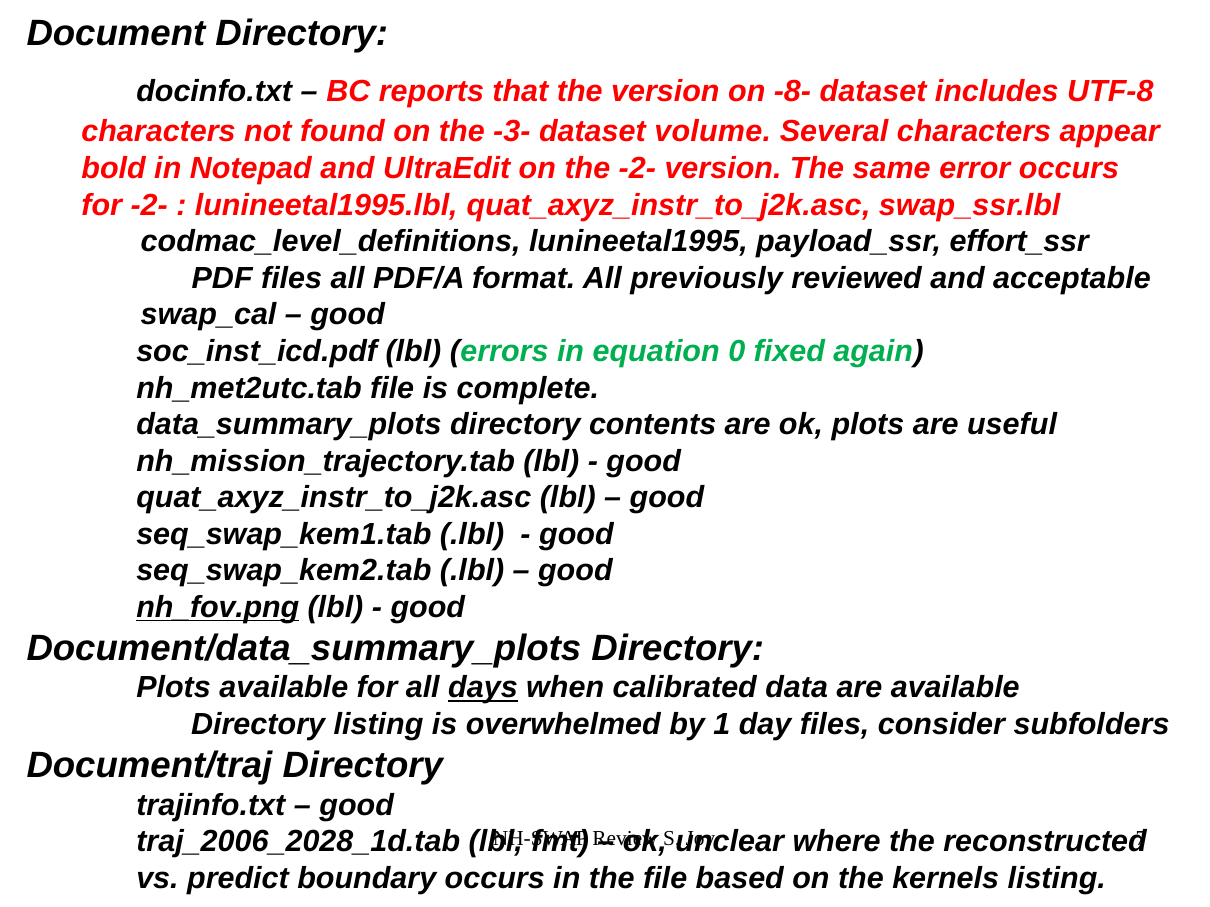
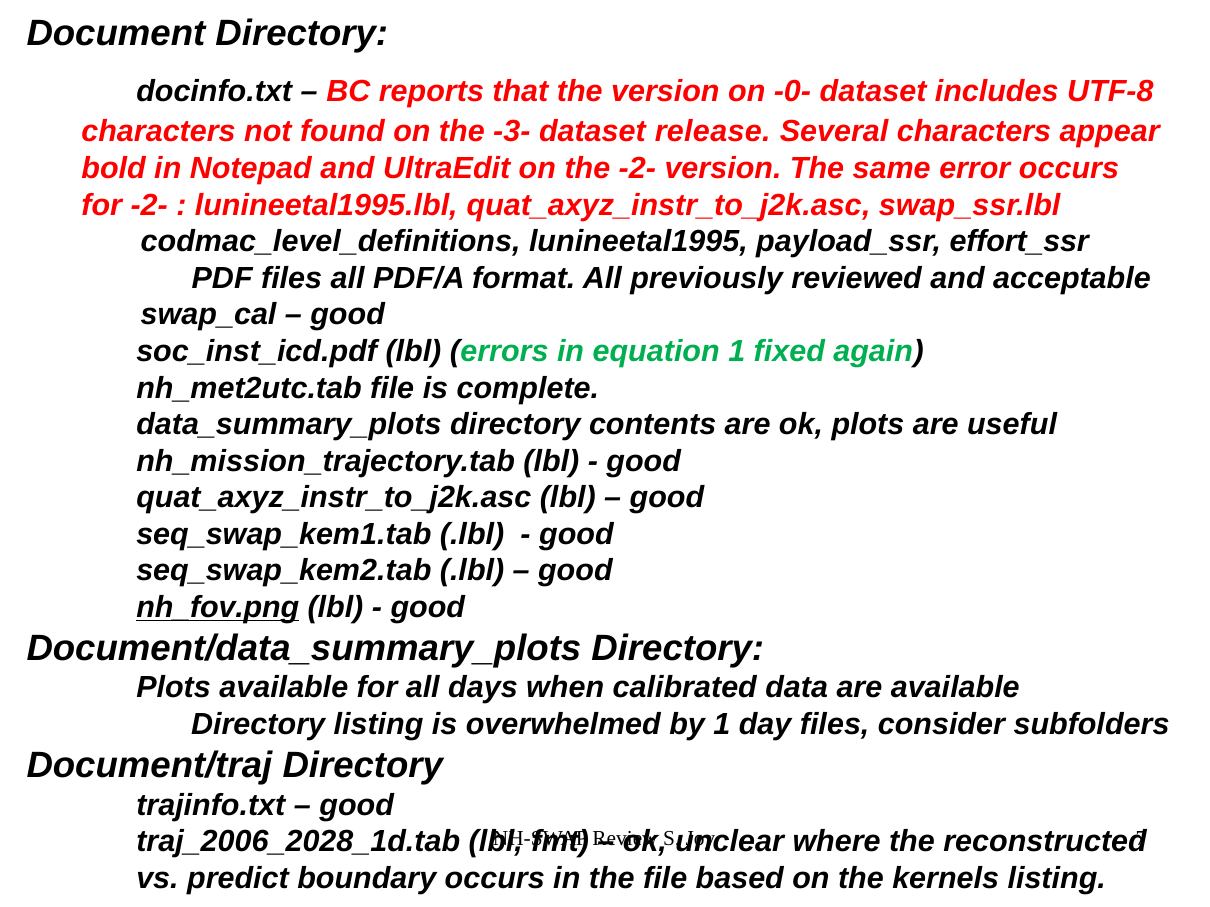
-8-: -8- -> -0-
volume: volume -> release
equation 0: 0 -> 1
days underline: present -> none
